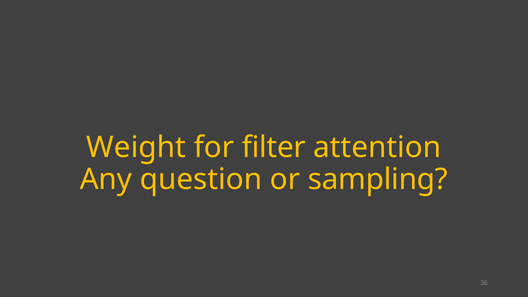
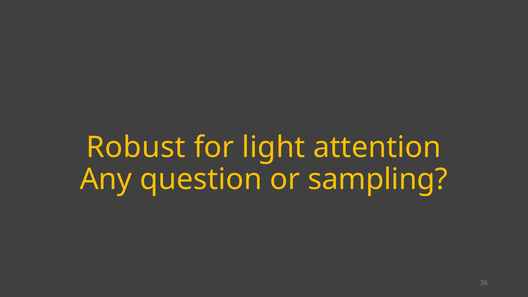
Weight: Weight -> Robust
filter: filter -> light
